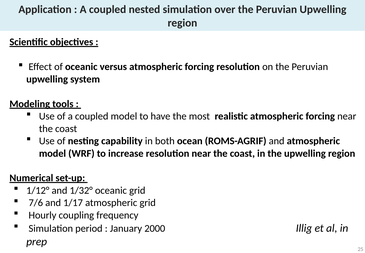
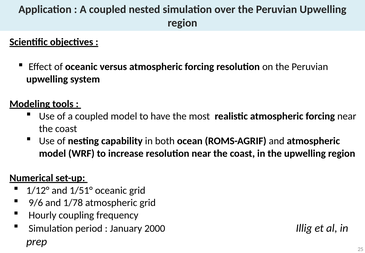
1/32°: 1/32° -> 1/51°
7/6: 7/6 -> 9/6
1/17: 1/17 -> 1/78
